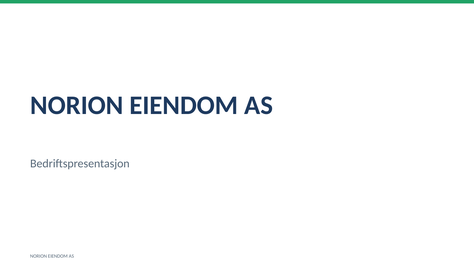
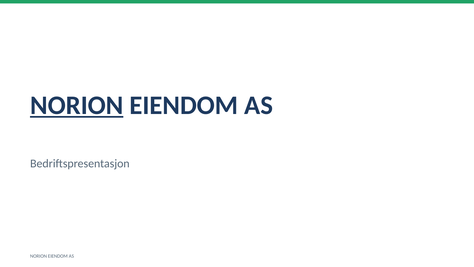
NORION at (77, 105) underline: none -> present
